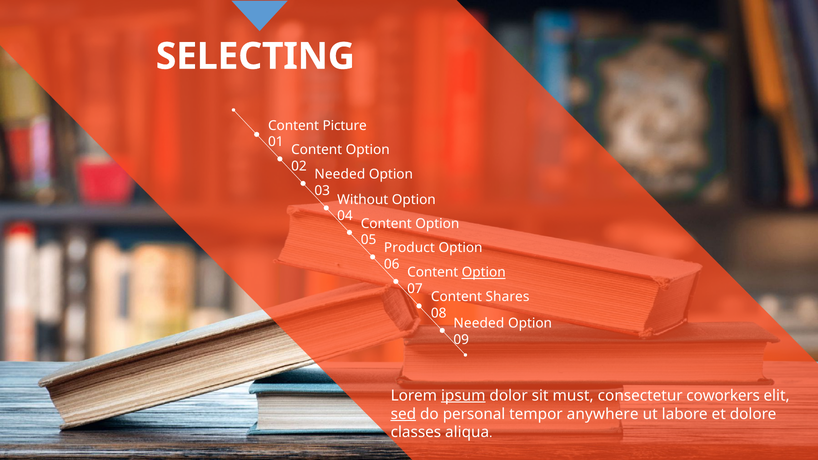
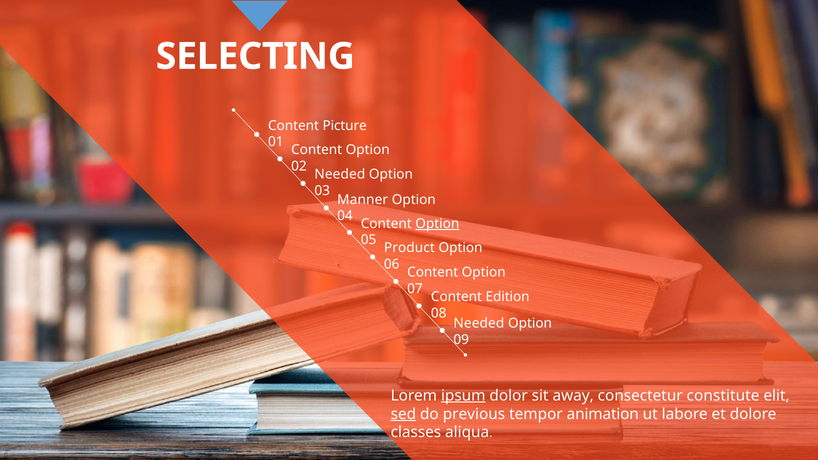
Without: Without -> Manner
Option at (437, 224) underline: none -> present
Option at (484, 273) underline: present -> none
Shares: Shares -> Edition
must: must -> away
coworkers: coworkers -> constitute
personal: personal -> previous
anywhere: anywhere -> animation
